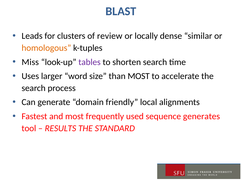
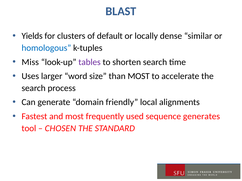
Leads: Leads -> Yields
review: review -> default
homologous colour: orange -> blue
RESULTS: RESULTS -> CHOSEN
